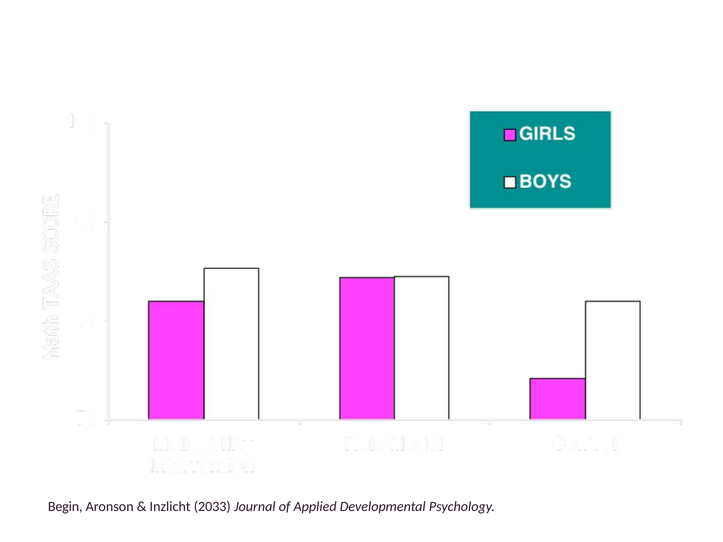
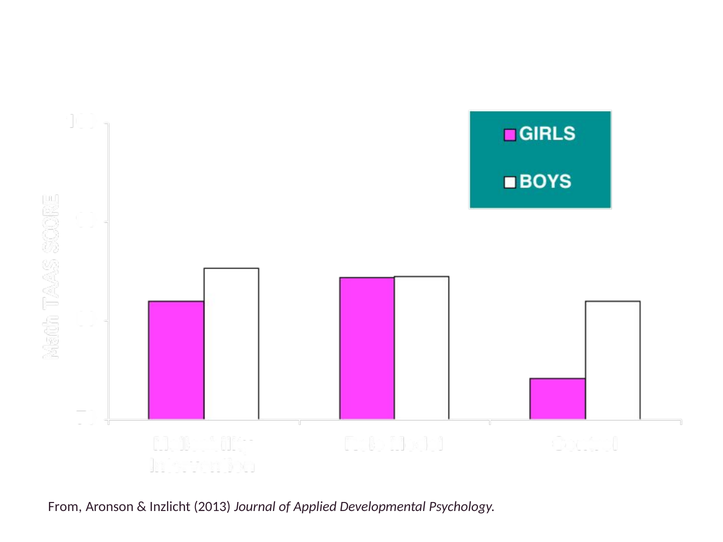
Begin: Begin -> From
2033: 2033 -> 2013
